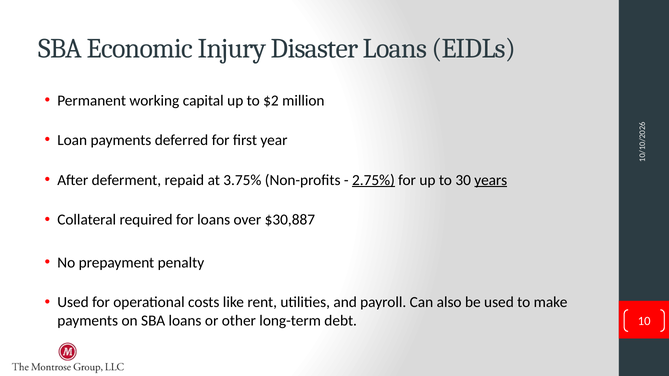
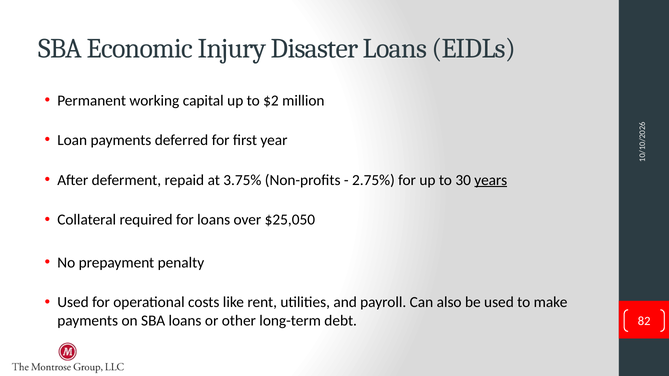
2.75% underline: present -> none
$30,887: $30,887 -> $25,050
10: 10 -> 82
